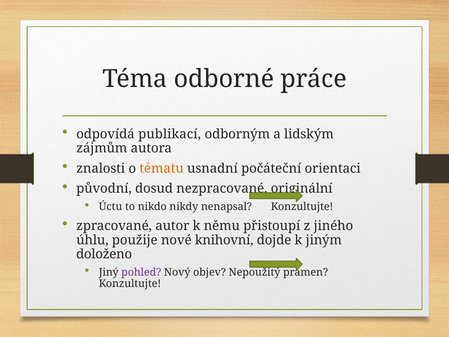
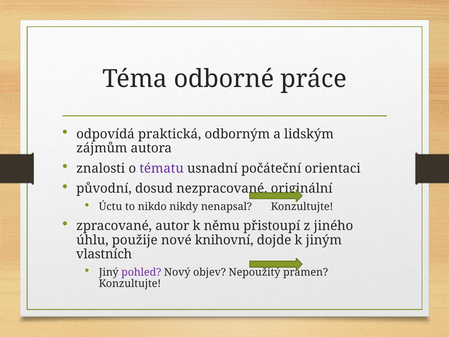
publikací: publikací -> praktická
tématu colour: orange -> purple
doloženo: doloženo -> vlastních
